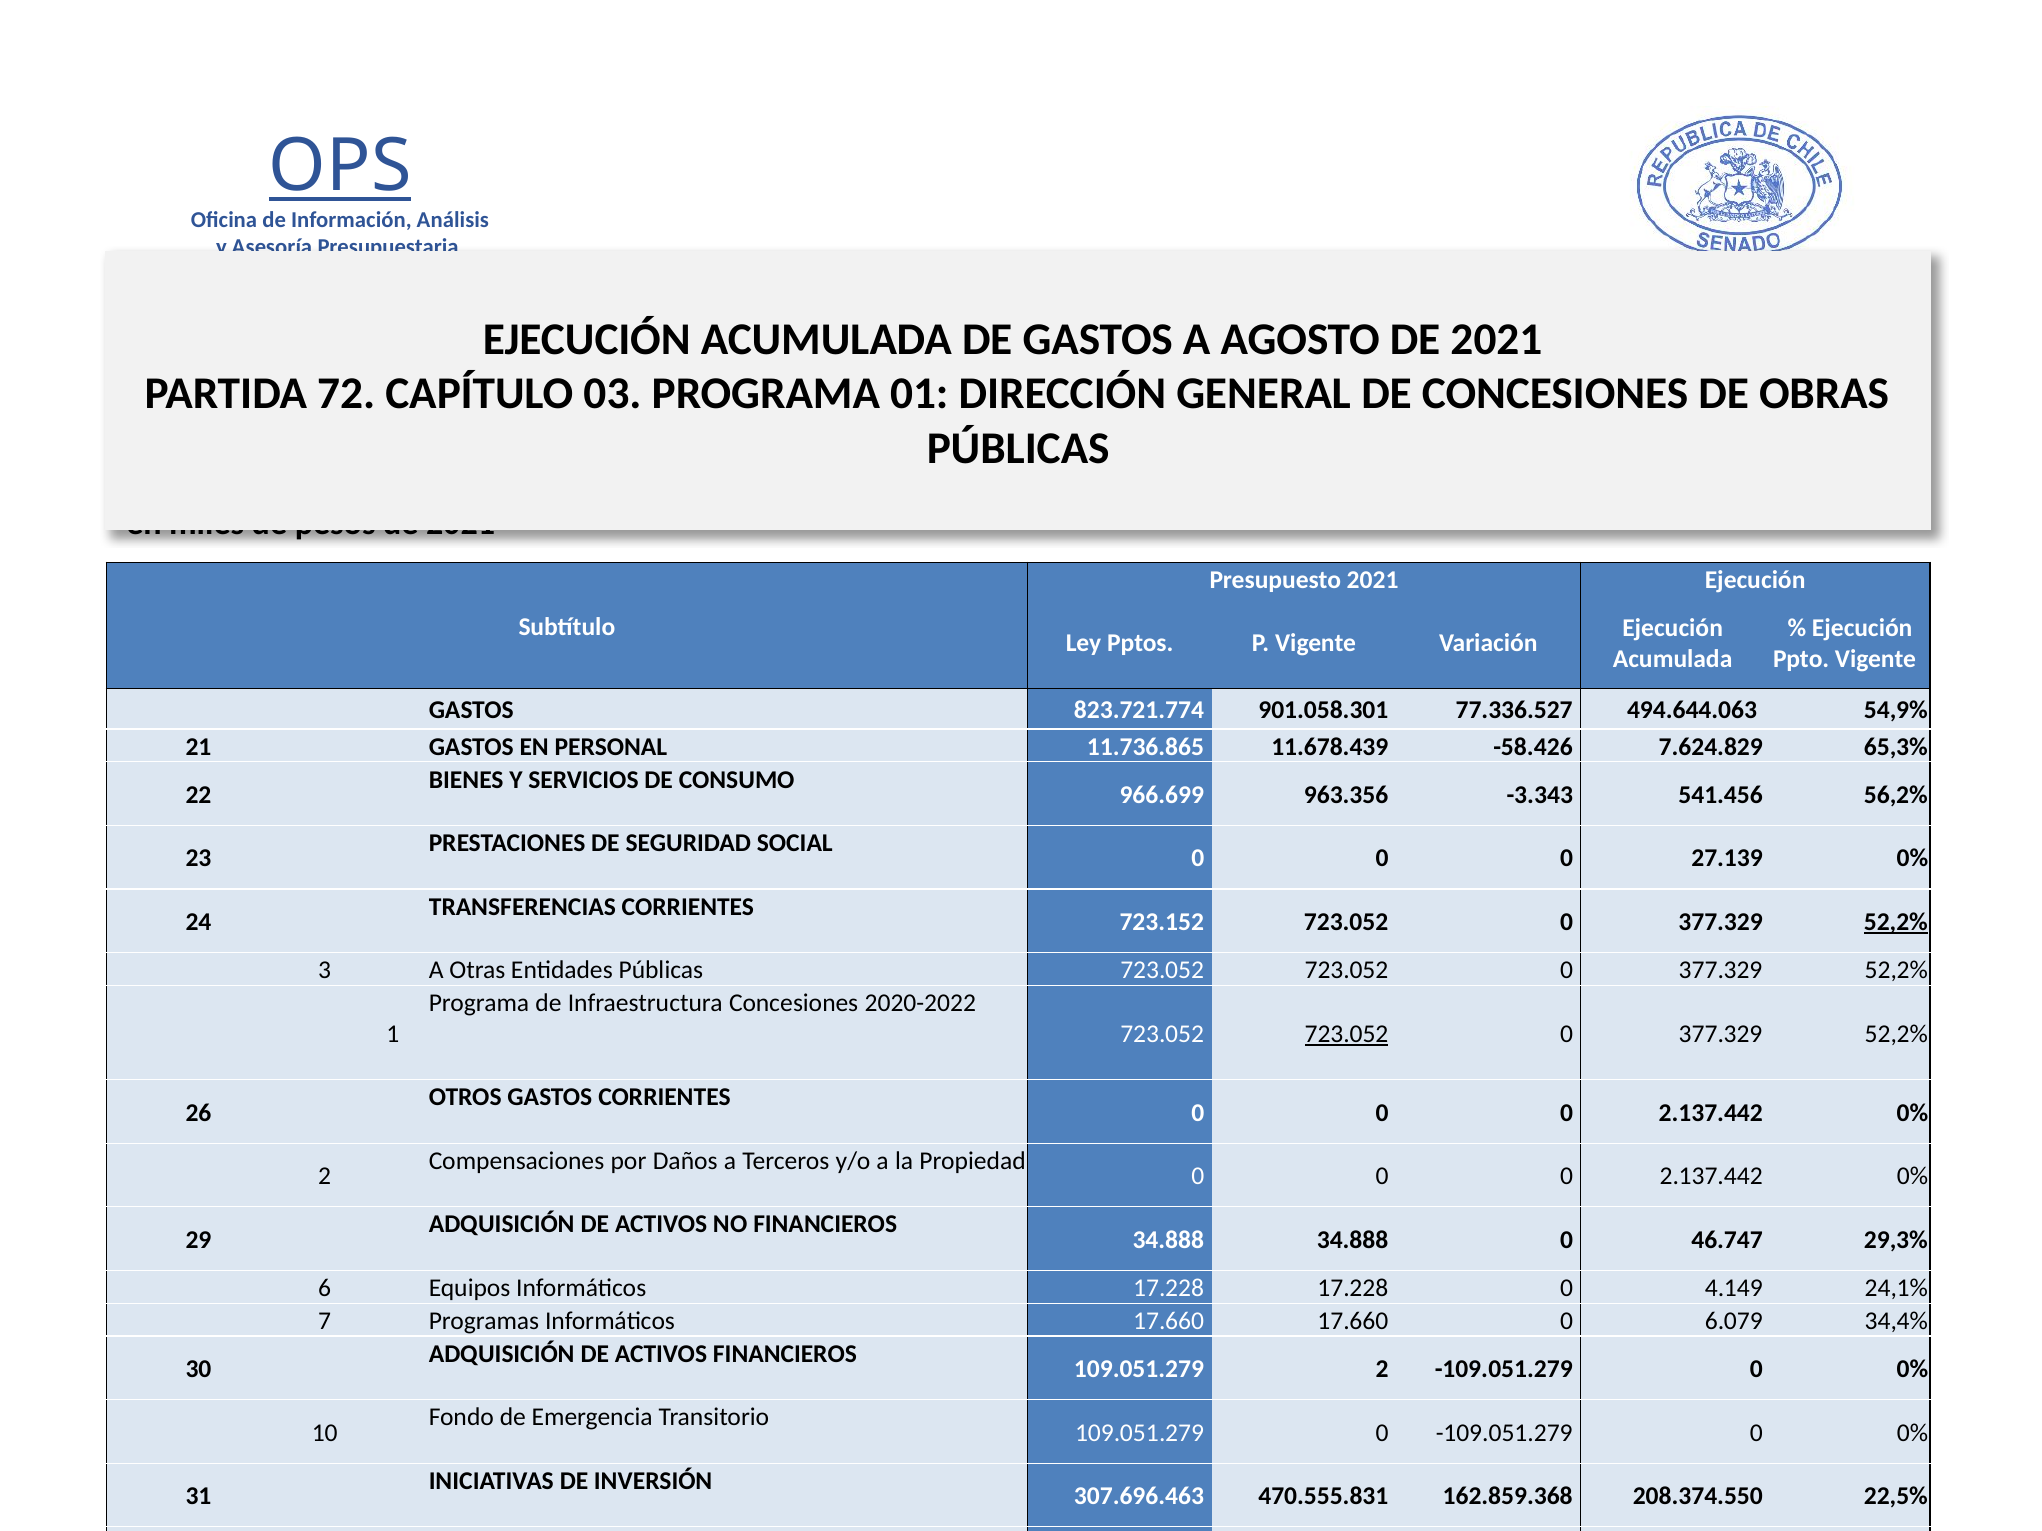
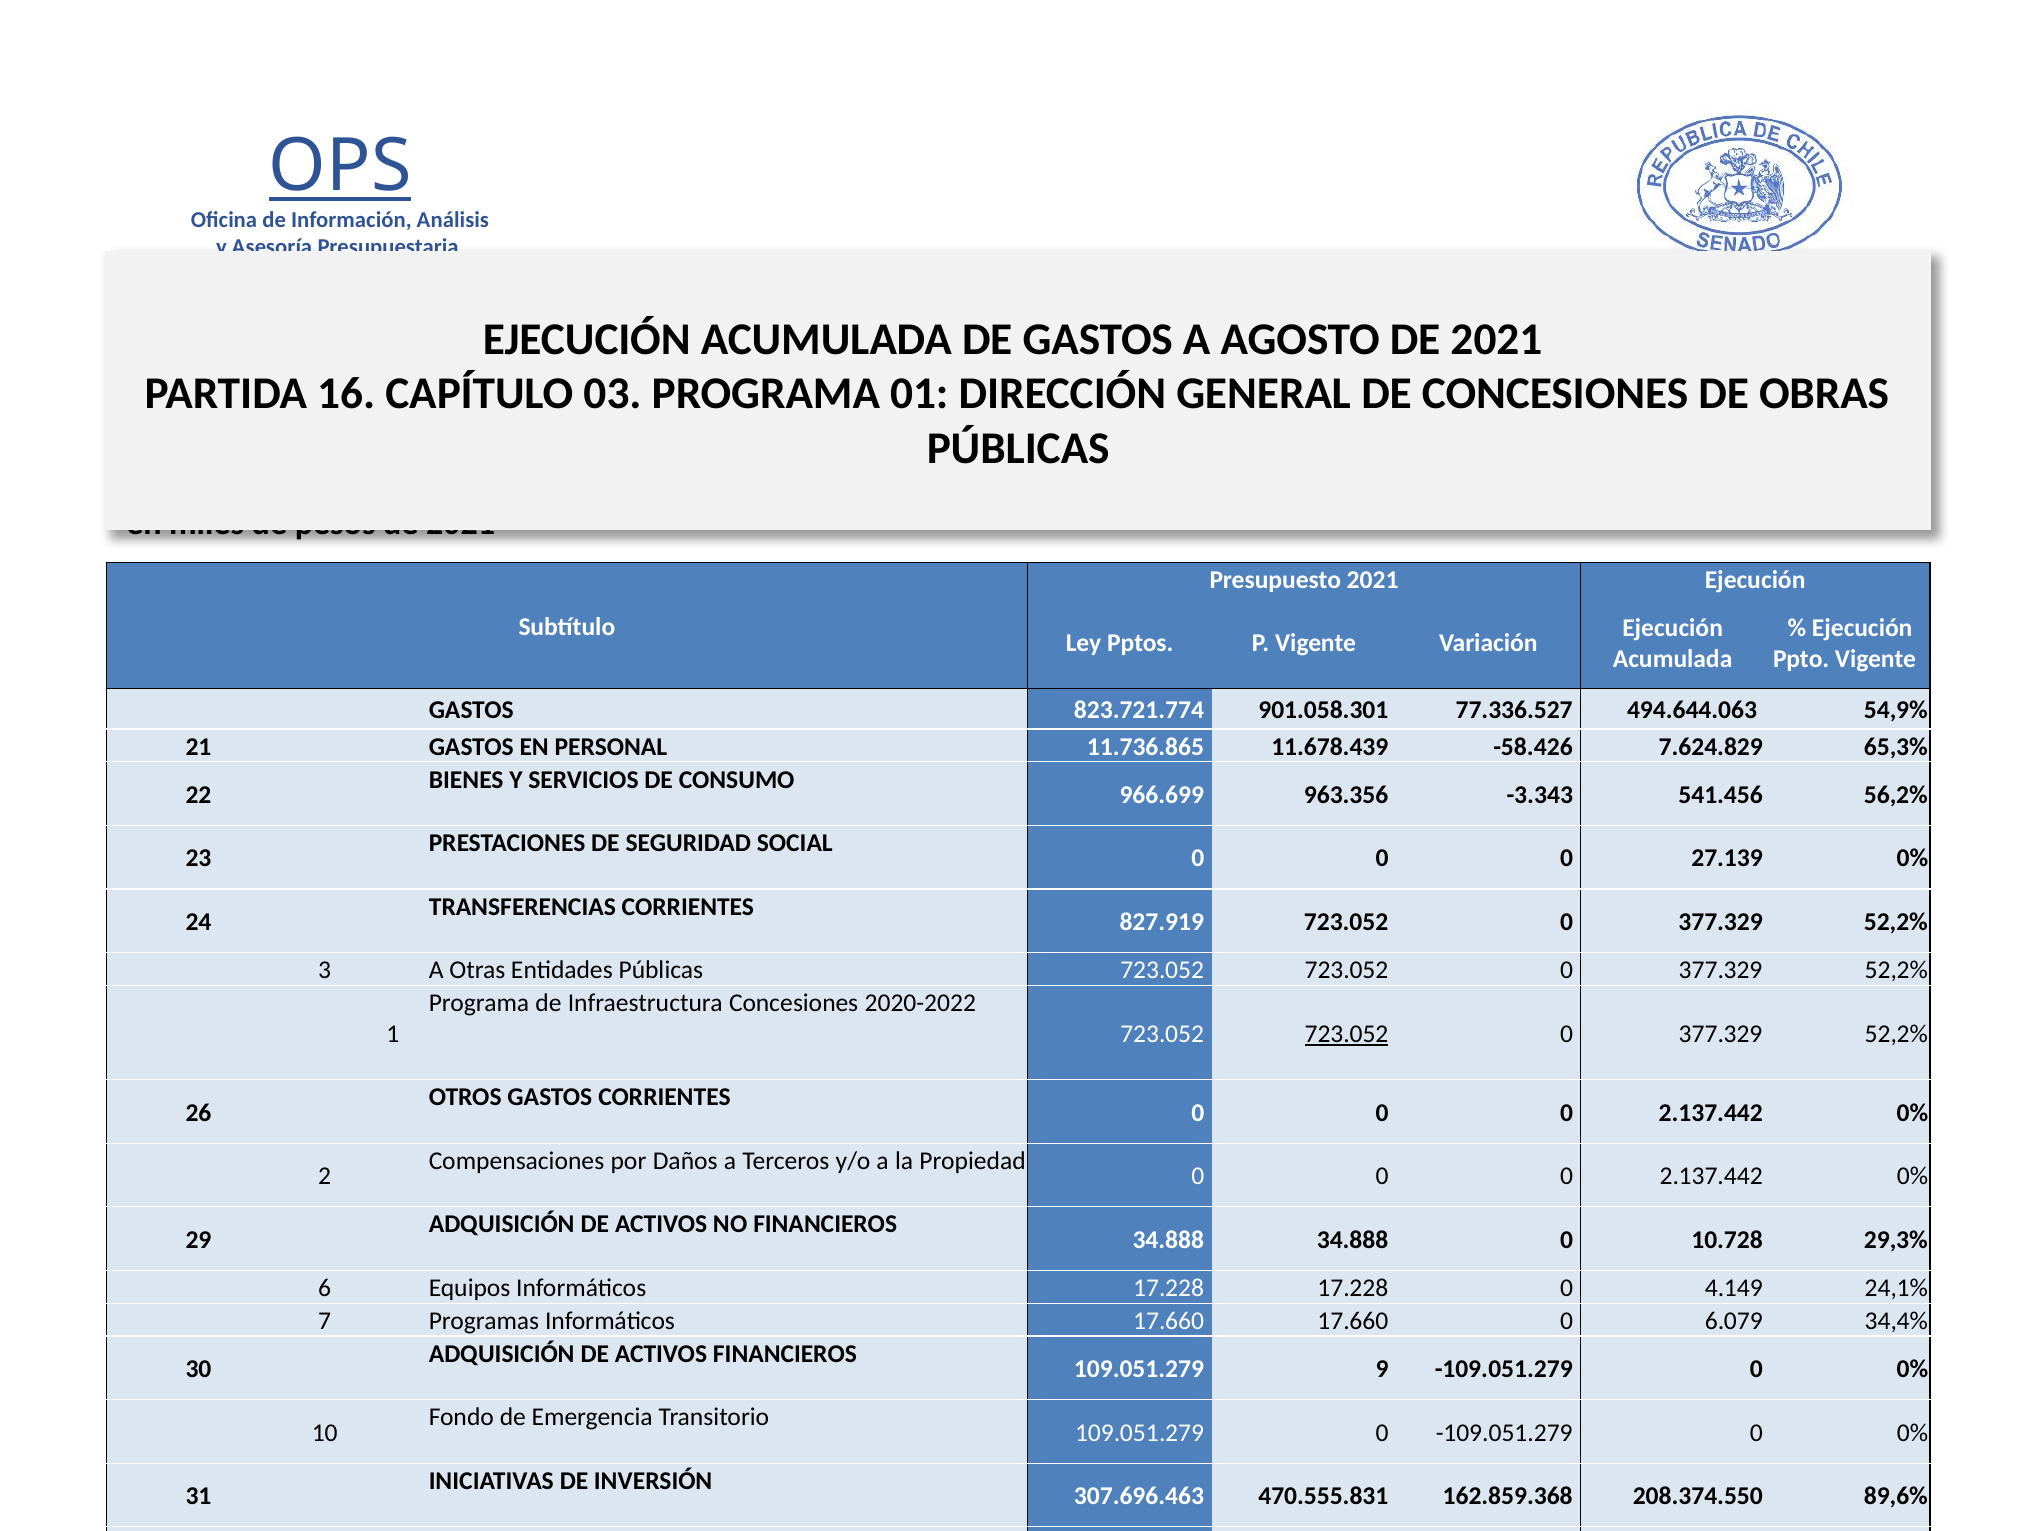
72: 72 -> 16
723.152: 723.152 -> 827.919
52,2% at (1896, 922) underline: present -> none
46.747: 46.747 -> 10.728
109.051.279 2: 2 -> 9
22,5%: 22,5% -> 89,6%
